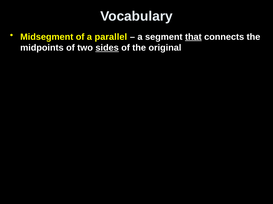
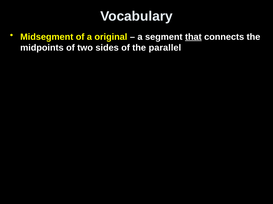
parallel: parallel -> original
sides underline: present -> none
original: original -> parallel
